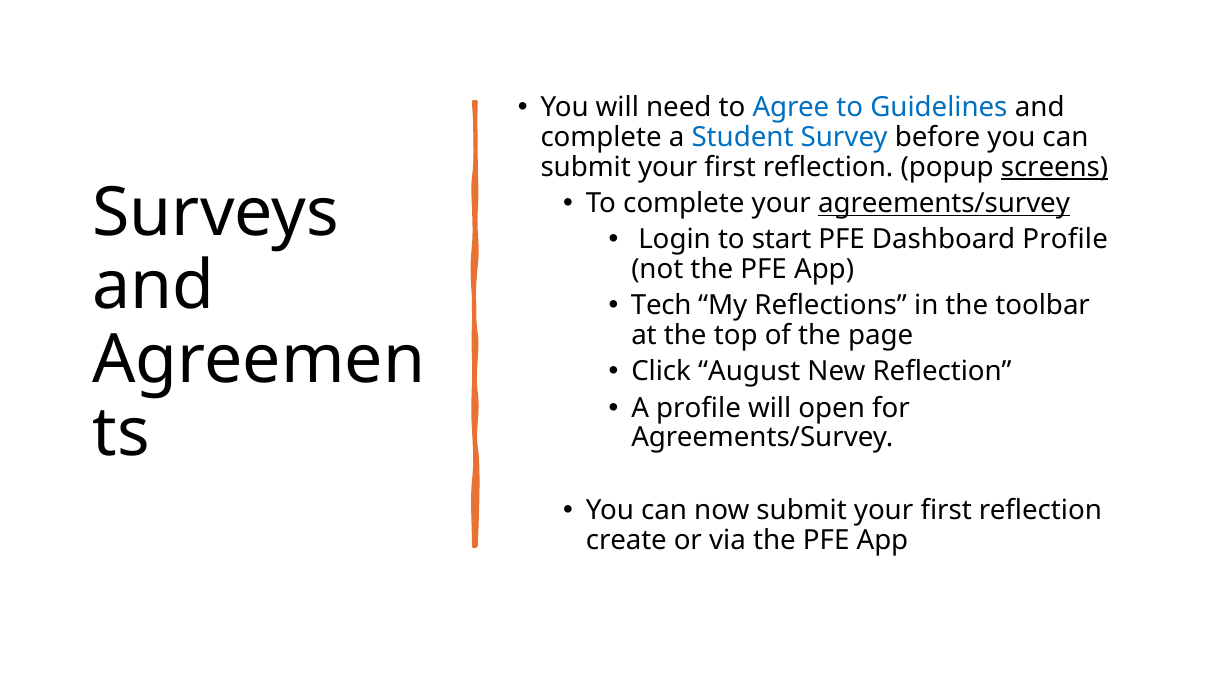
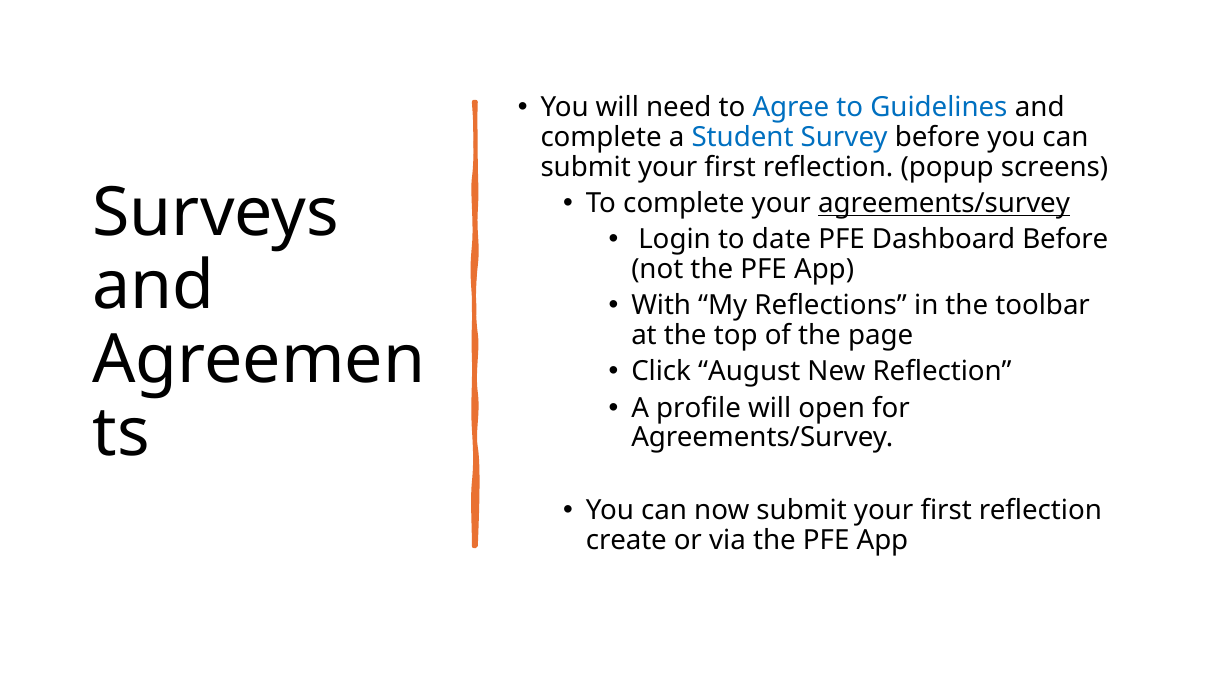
screens underline: present -> none
start: start -> date
Dashboard Profile: Profile -> Before
Tech: Tech -> With
